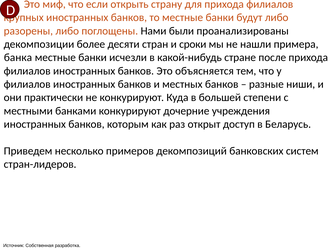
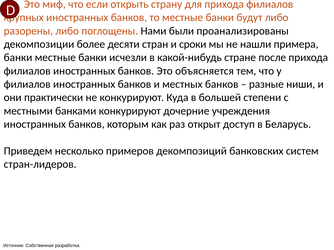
банка at (18, 58): банка -> банки
